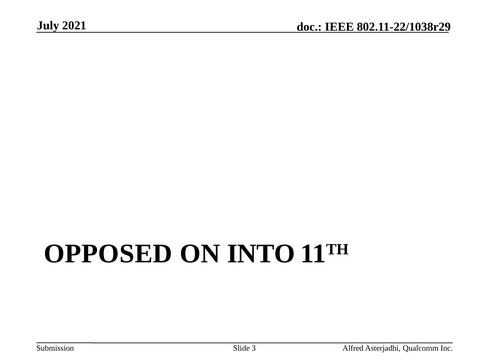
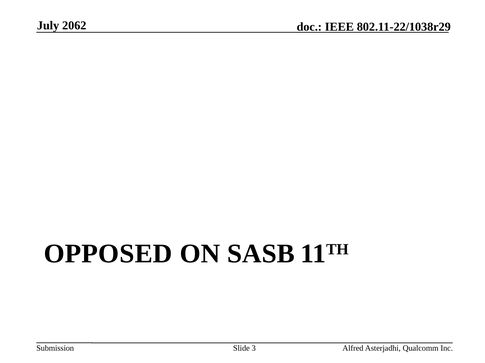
2021: 2021 -> 2062
INTO: INTO -> SASB
